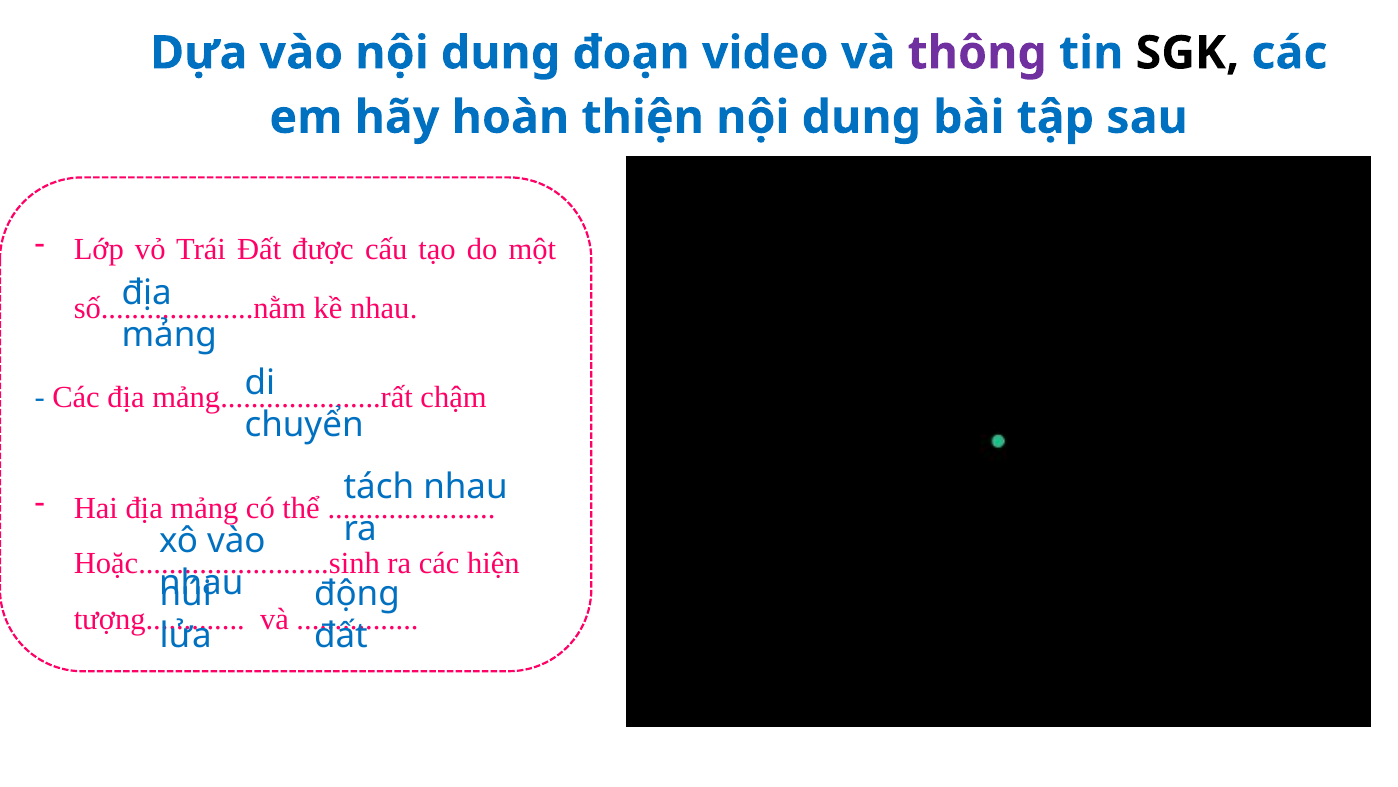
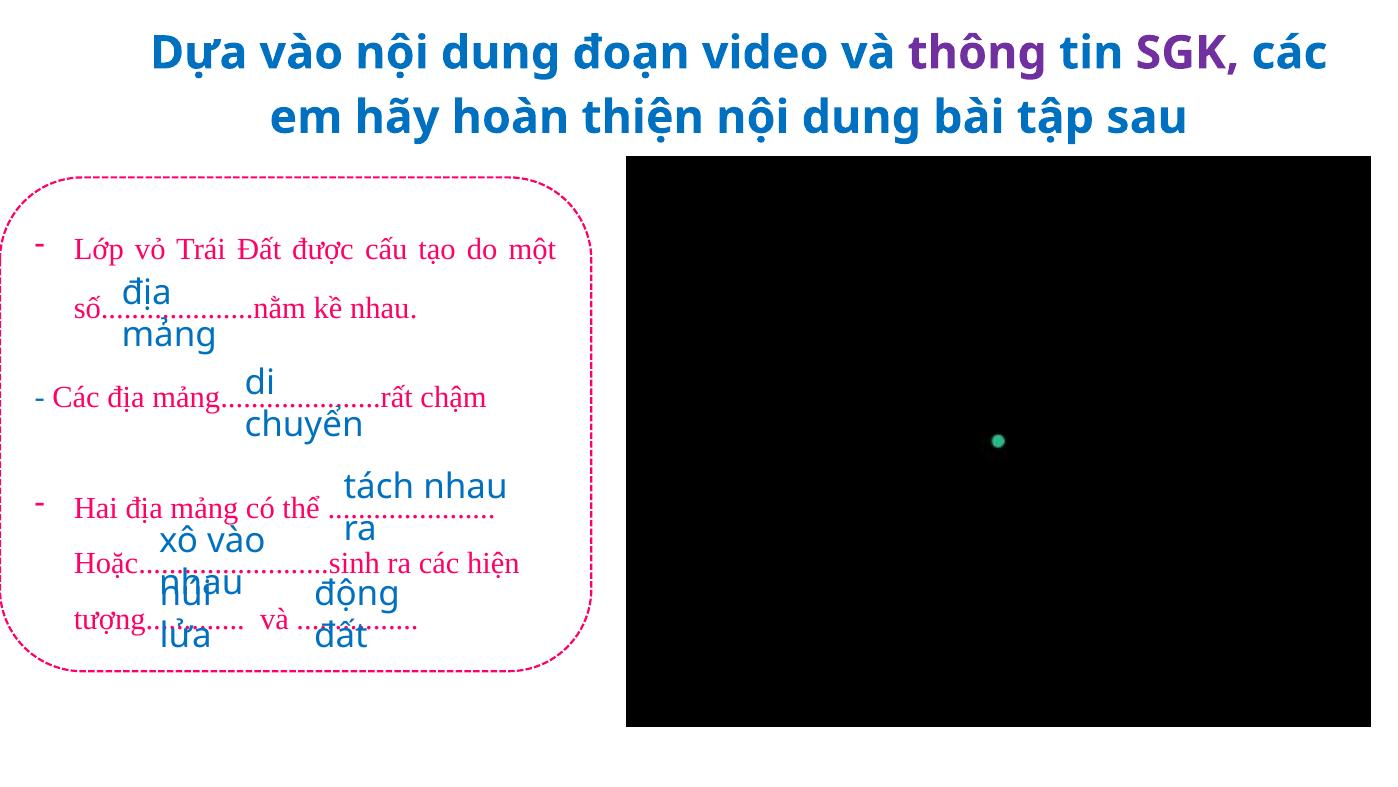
SGK colour: black -> purple
